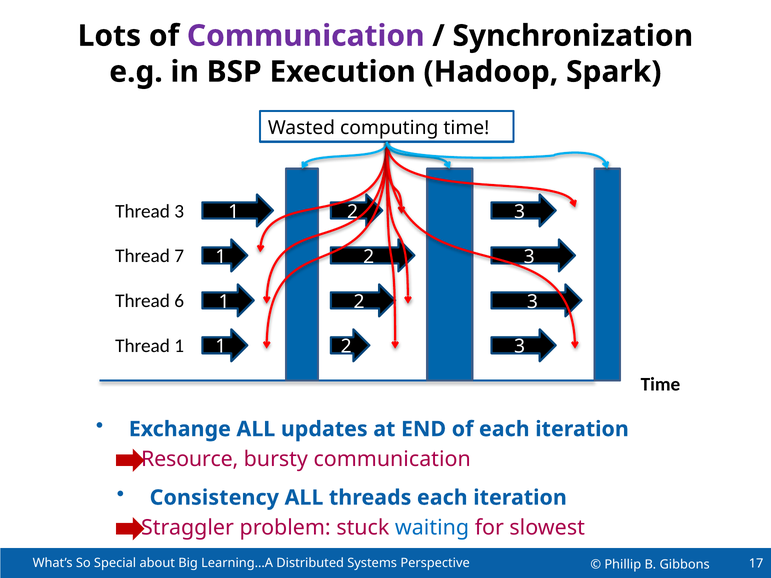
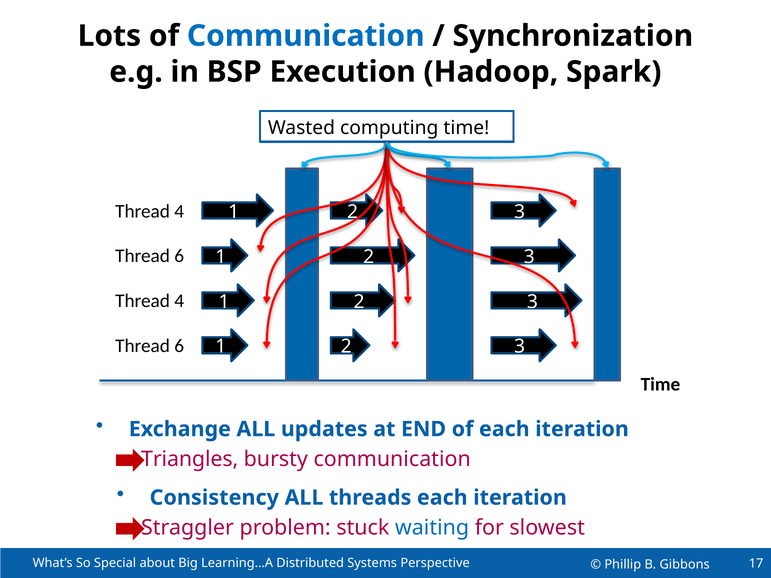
Communication at (306, 36) colour: purple -> blue
3 at (179, 211): 3 -> 4
7 at (179, 256): 7 -> 6
6 at (179, 301): 6 -> 4
1 at (179, 346): 1 -> 6
Resource: Resource -> Triangles
